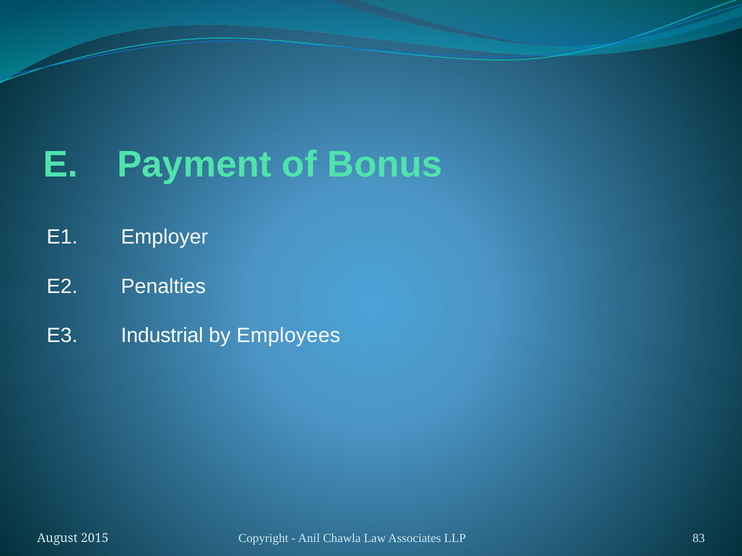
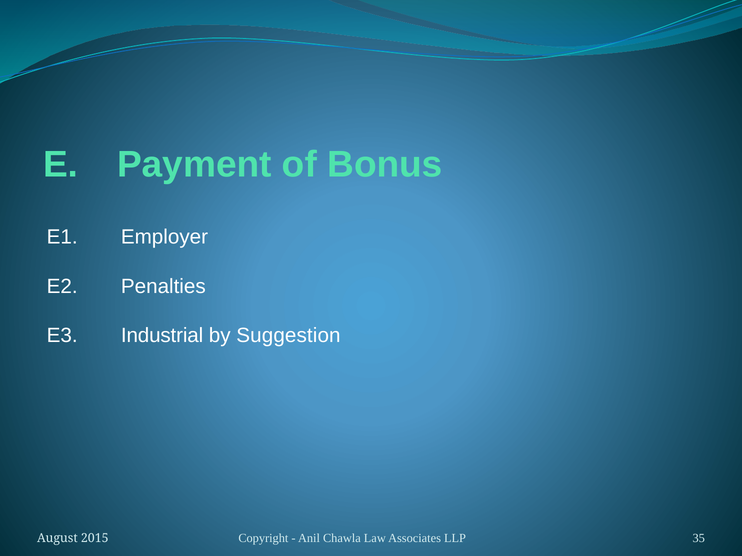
Employees: Employees -> Suggestion
83: 83 -> 35
